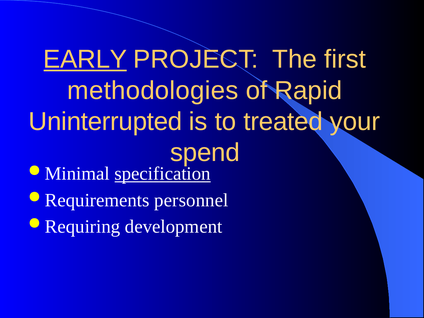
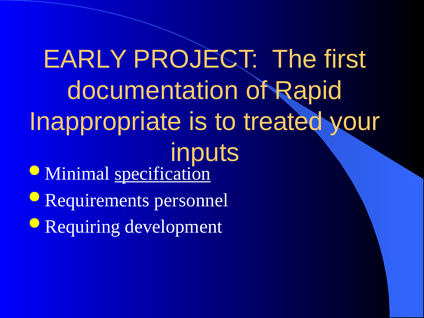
EARLY underline: present -> none
methodologies: methodologies -> documentation
Uninterrupted: Uninterrupted -> Inappropriate
spend: spend -> inputs
